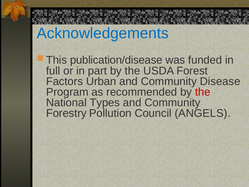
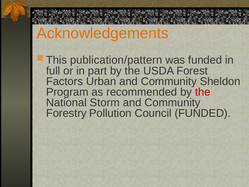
Acknowledgements colour: blue -> orange
publication/disease: publication/disease -> publication/pattern
Disease: Disease -> Sheldon
Types: Types -> Storm
Council ANGELS: ANGELS -> FUNDED
